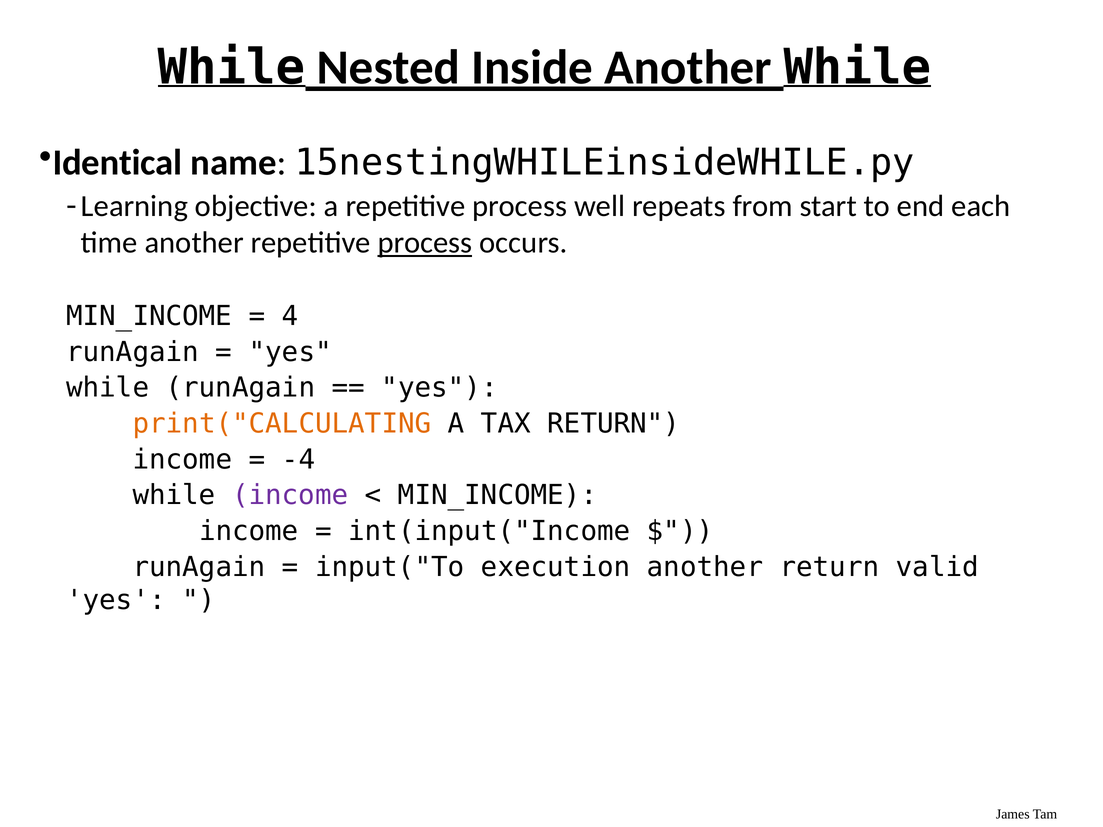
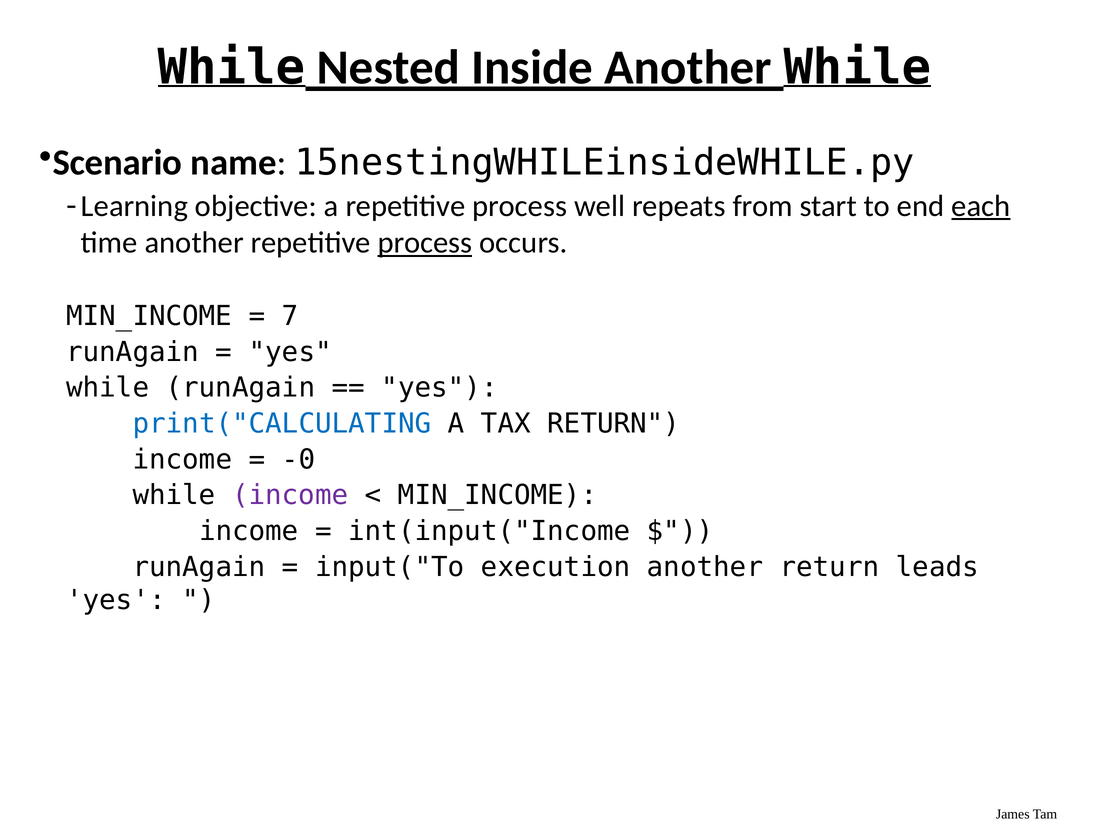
Identical: Identical -> Scenario
each underline: none -> present
4: 4 -> 7
print("CALCULATING colour: orange -> blue
-4: -4 -> -0
valid: valid -> leads
